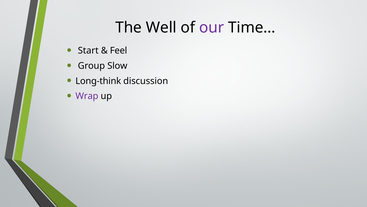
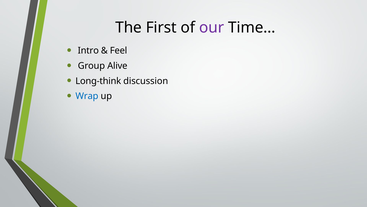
Well: Well -> First
Start: Start -> Intro
Slow: Slow -> Alive
Wrap colour: purple -> blue
